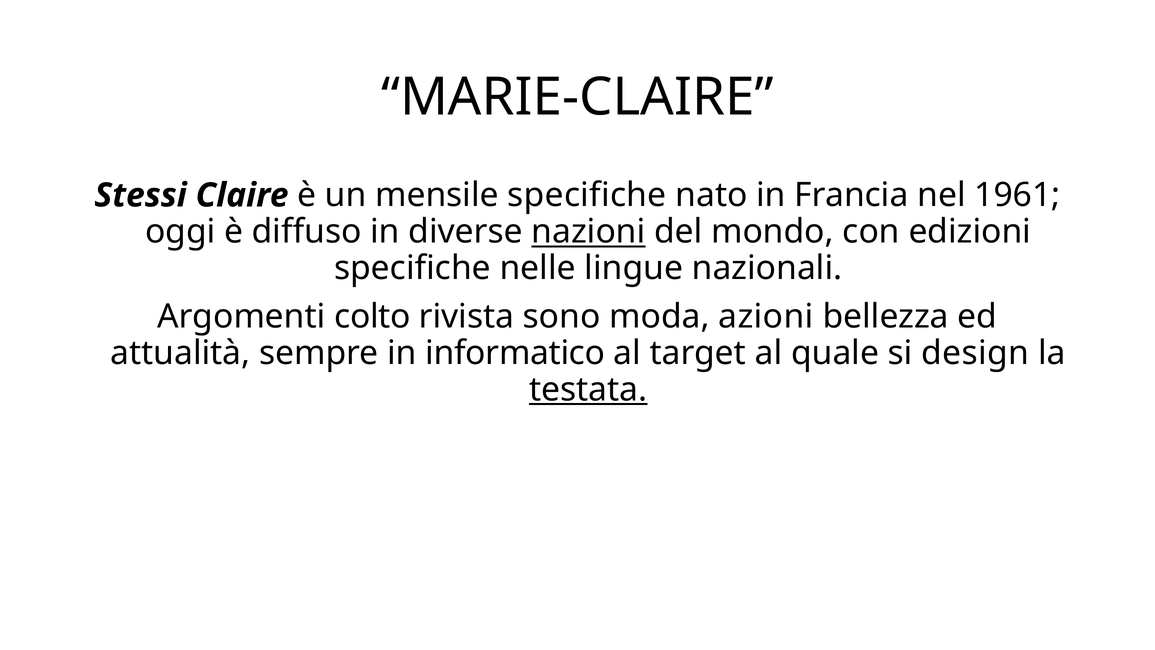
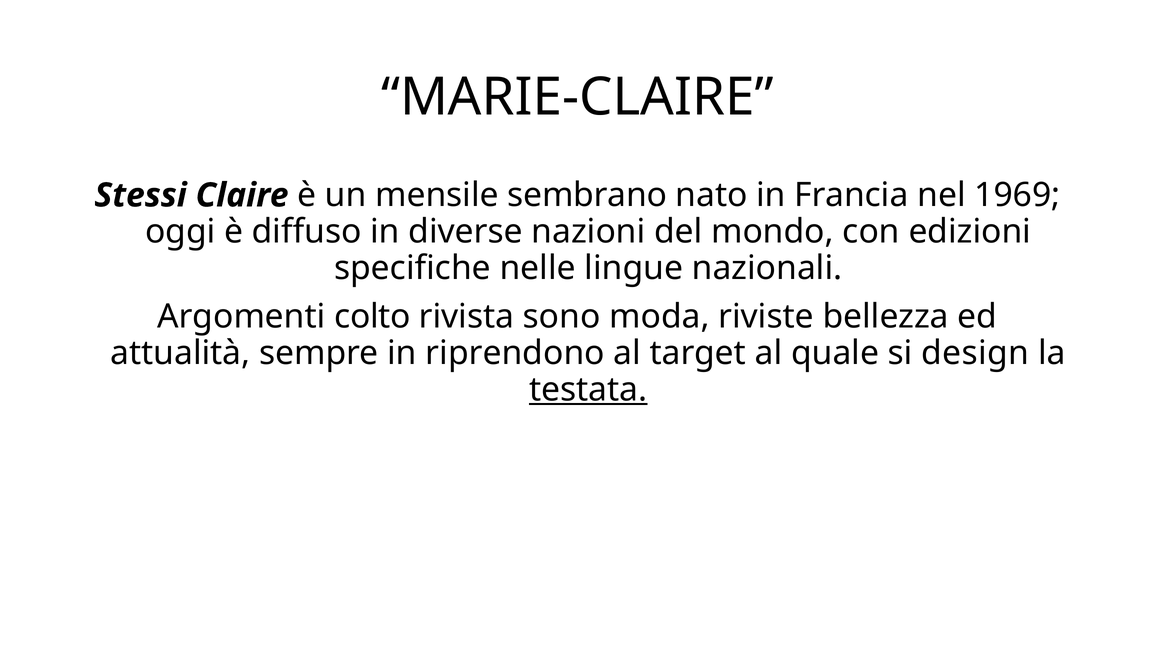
mensile specifiche: specifiche -> sembrano
1961: 1961 -> 1969
nazioni underline: present -> none
azioni: azioni -> riviste
informatico: informatico -> riprendono
